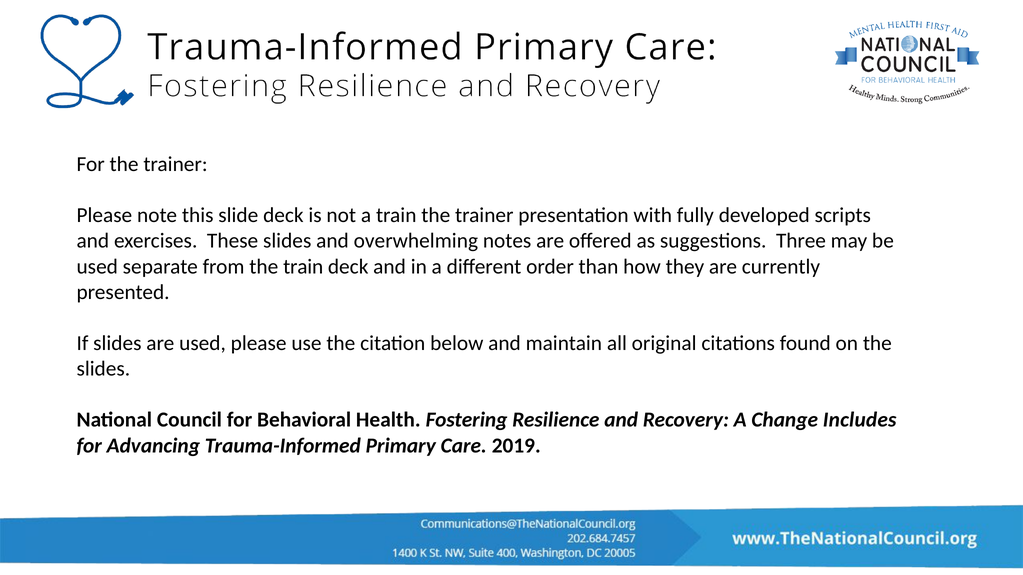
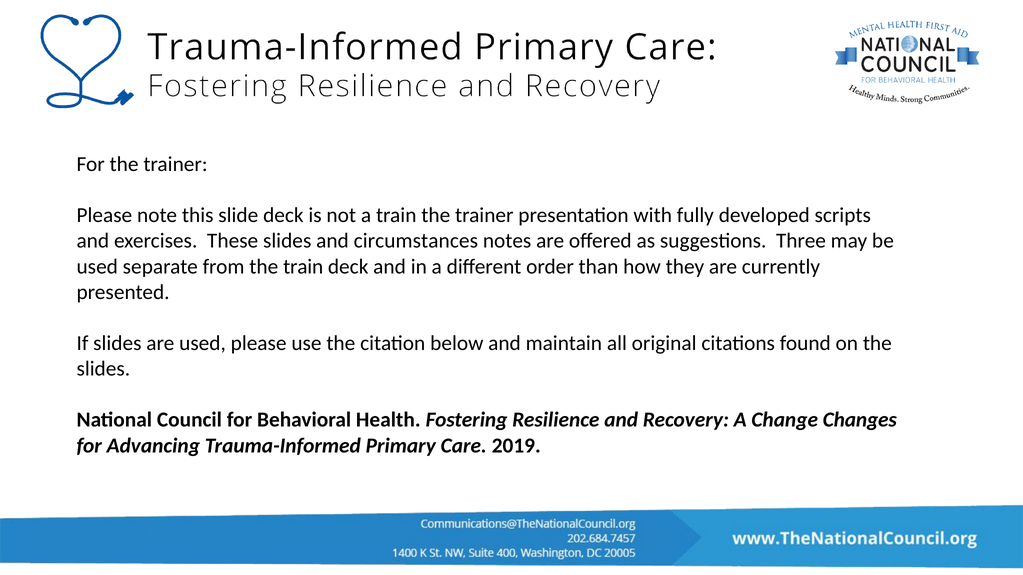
overwhelming: overwhelming -> circumstances
Includes: Includes -> Changes
